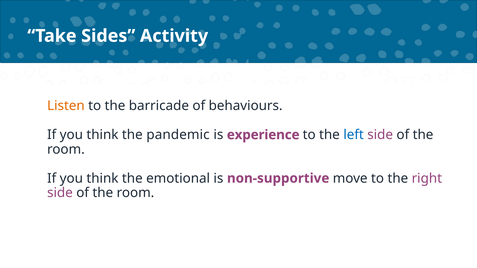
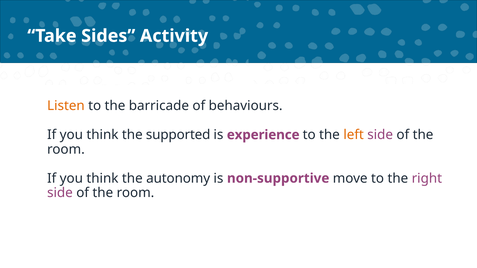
pandemic: pandemic -> supported
left colour: blue -> orange
emotional: emotional -> autonomy
